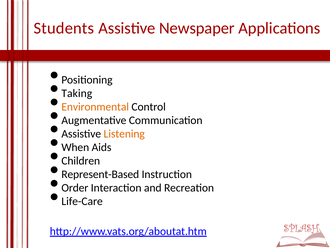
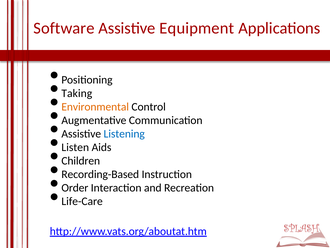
Students: Students -> Software
Newspaper: Newspaper -> Equipment
Listening colour: orange -> blue
When: When -> Listen
Represent-Based: Represent-Based -> Recording-Based
